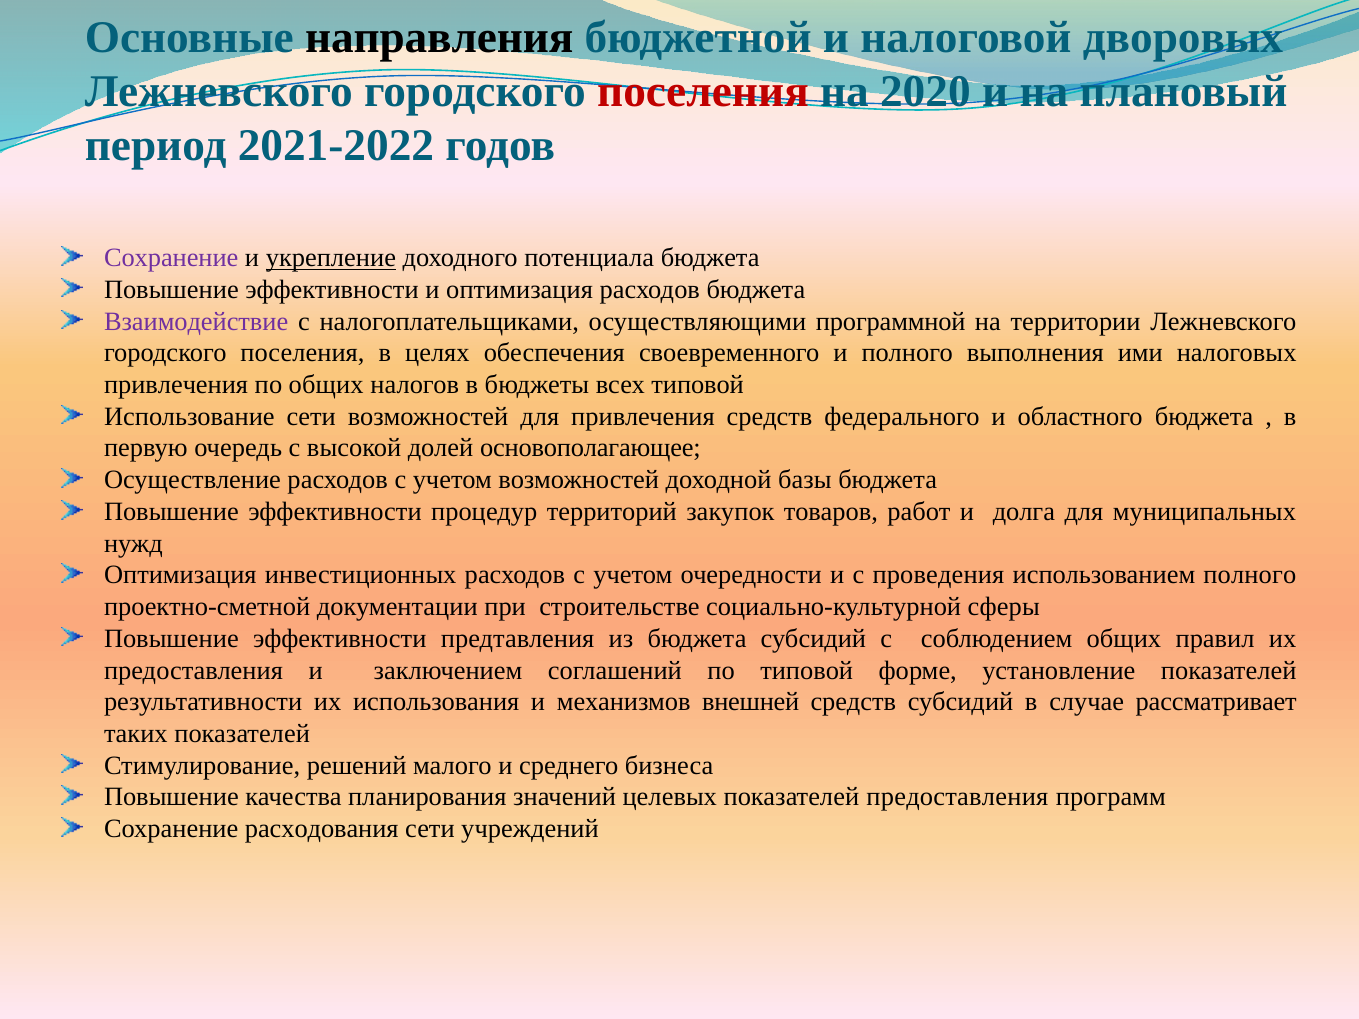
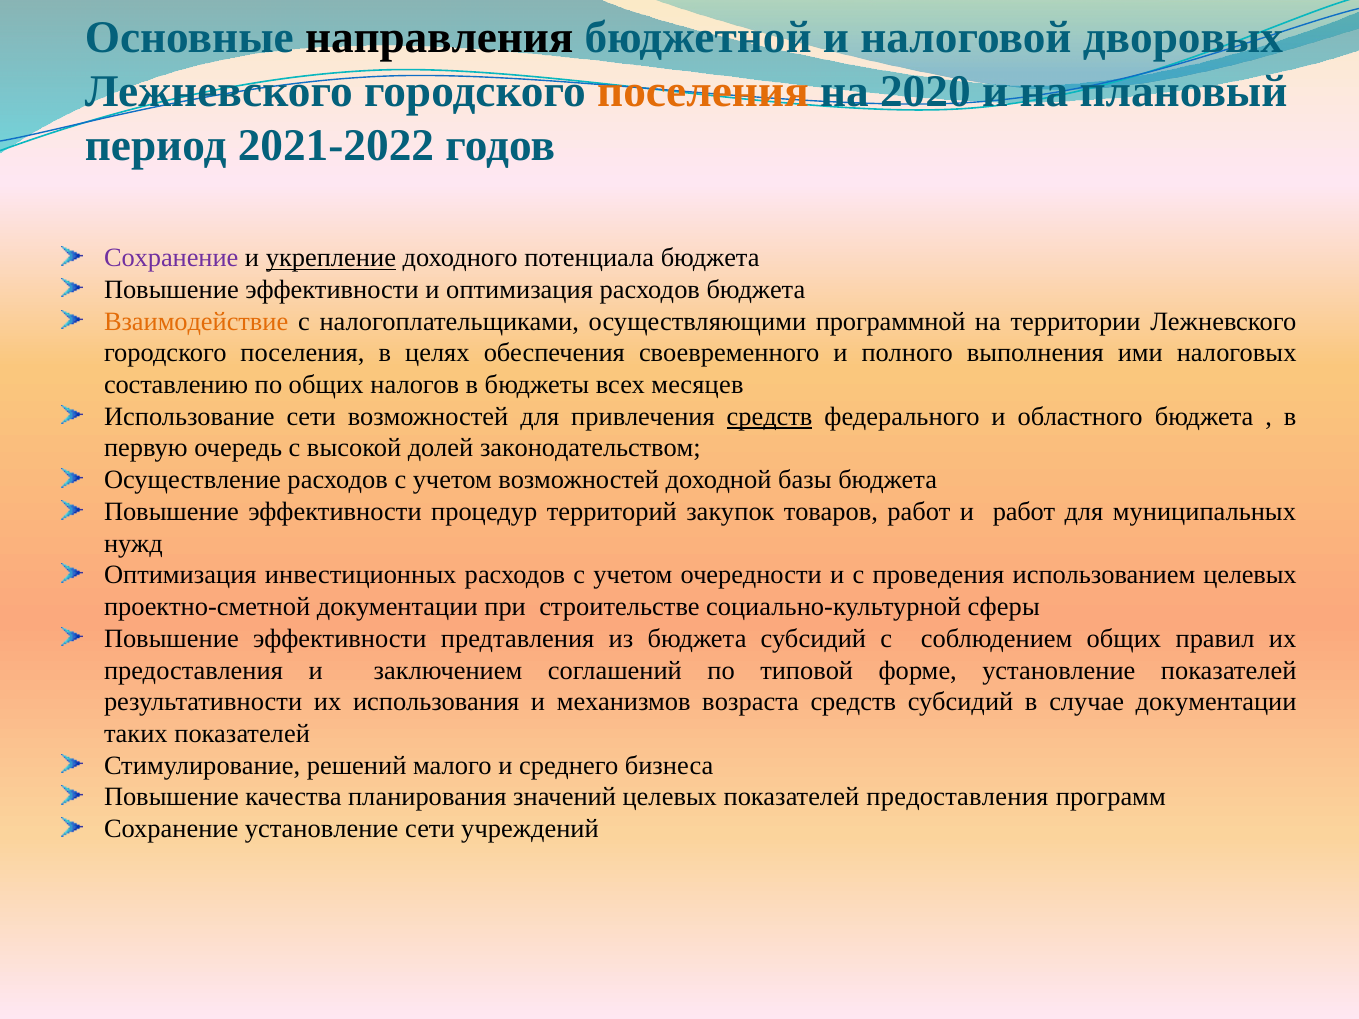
поселения at (703, 91) colour: red -> orange
Взаимодействие colour: purple -> orange
привлечения at (176, 385): привлечения -> составлению
всех типовой: типовой -> месяцев
средств at (770, 417) underline: none -> present
основополагающее: основополагающее -> законодательством
и долга: долга -> работ
использованием полного: полного -> целевых
внешней: внешней -> возраста
случае рассматривает: рассматривает -> документации
Сохранение расходования: расходования -> установление
